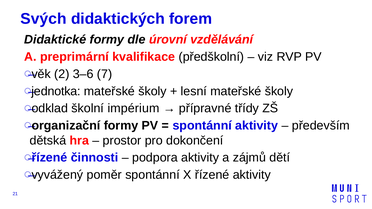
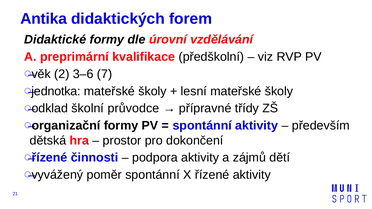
Svých: Svých -> Antika
impérium: impérium -> průvodce
